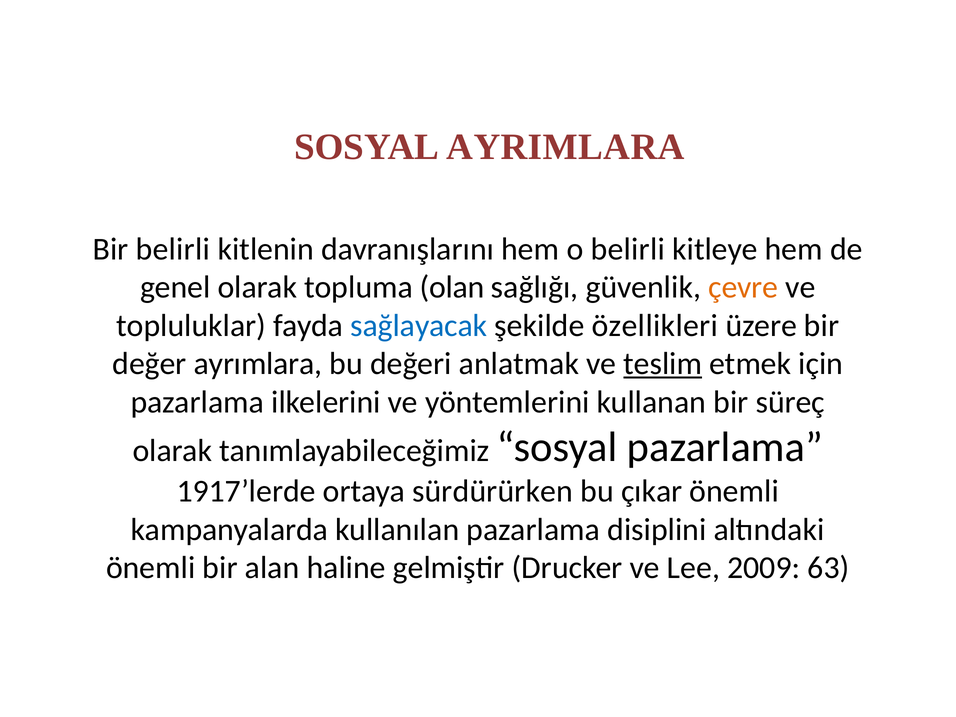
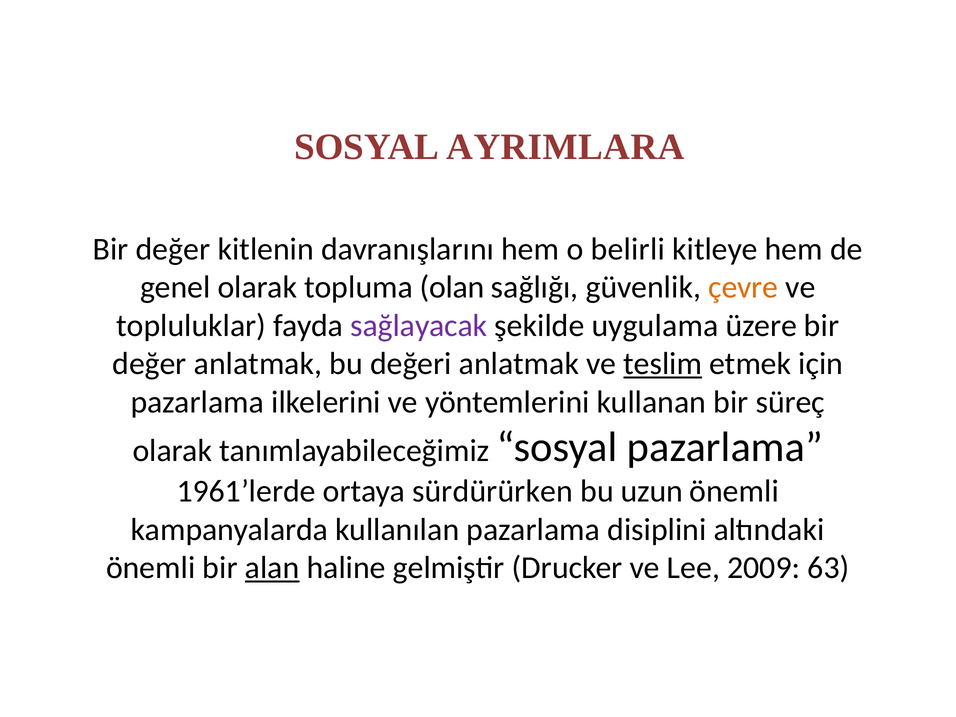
belirli at (173, 249): belirli -> değer
sağlayacak colour: blue -> purple
özellikleri: özellikleri -> uygulama
değer ayrımlara: ayrımlara -> anlatmak
1917’lerde: 1917’lerde -> 1961’lerde
çıkar: çıkar -> uzun
alan underline: none -> present
